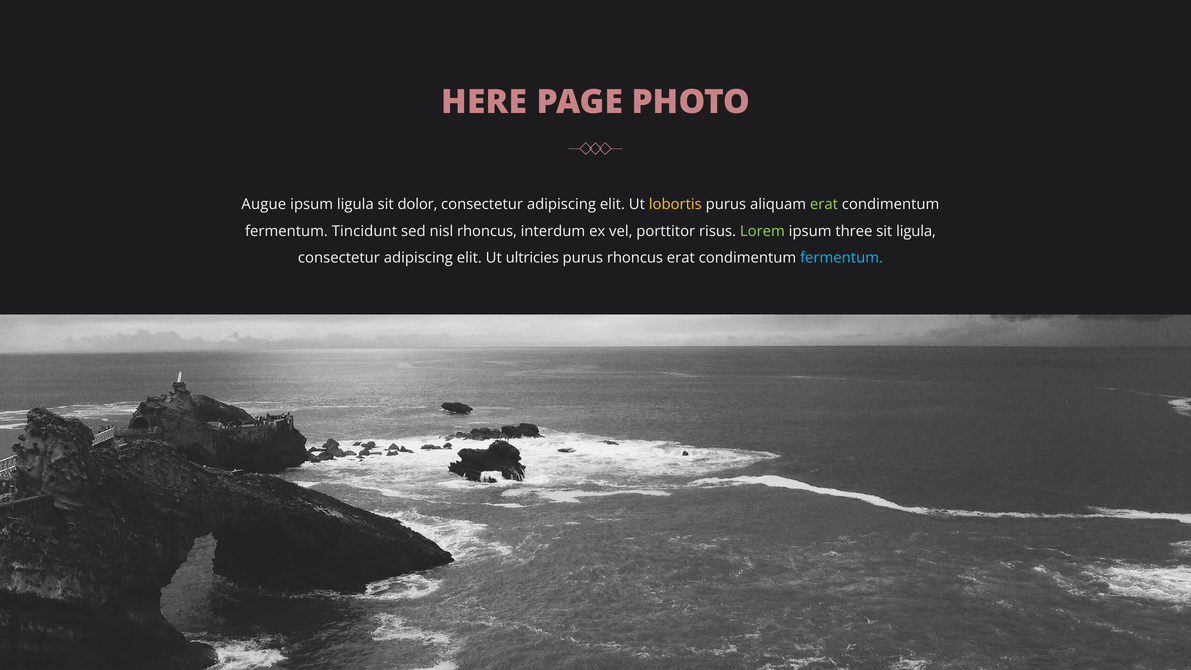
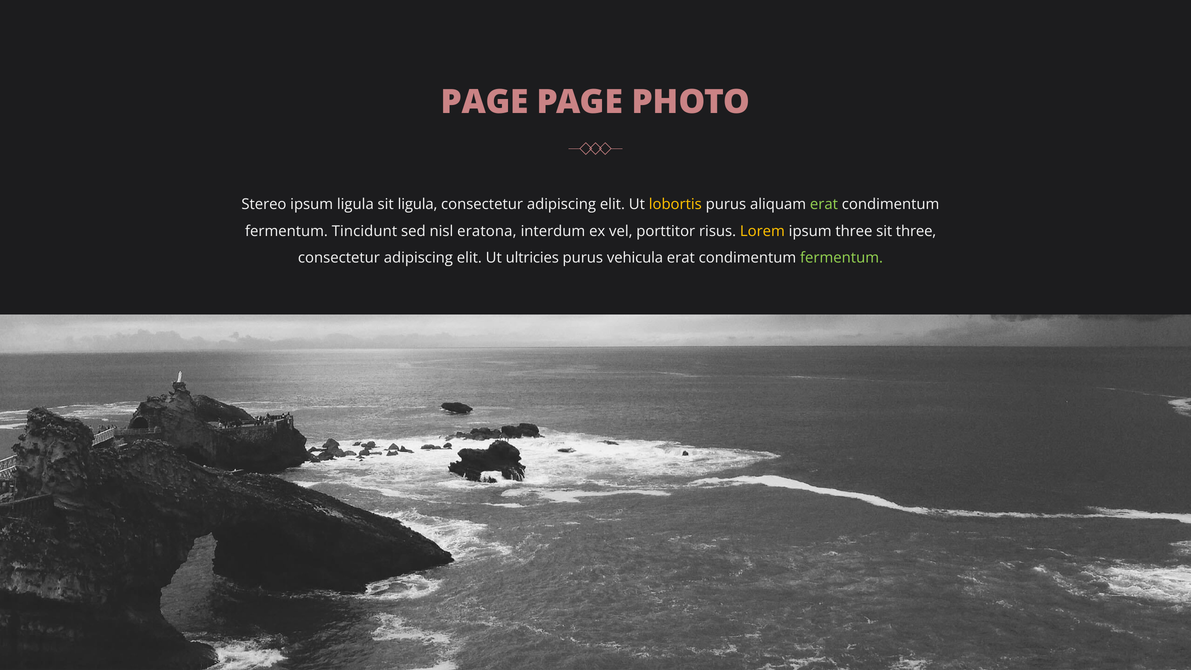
HERE at (484, 102): HERE -> PAGE
Augue: Augue -> Stereo
sit dolor: dolor -> ligula
nisl rhoncus: rhoncus -> eratona
Lorem colour: light green -> yellow
sit ligula: ligula -> three
purus rhoncus: rhoncus -> vehicula
fermentum at (842, 258) colour: light blue -> light green
